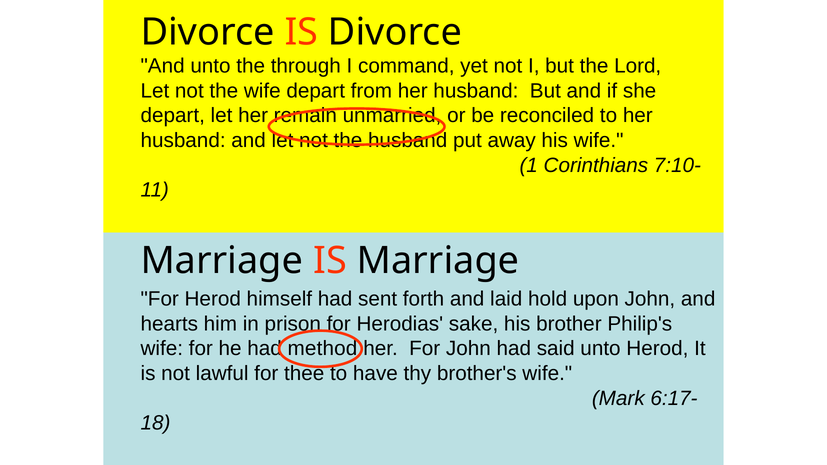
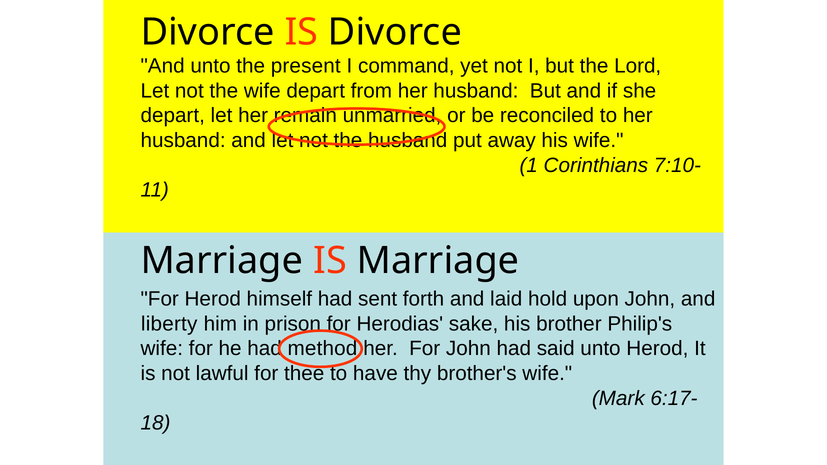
through: through -> present
hearts: hearts -> liberty
